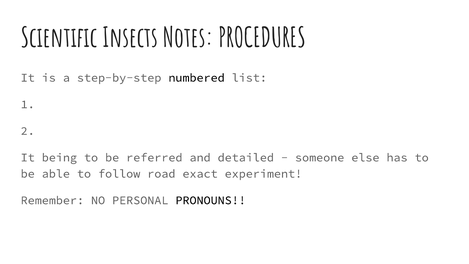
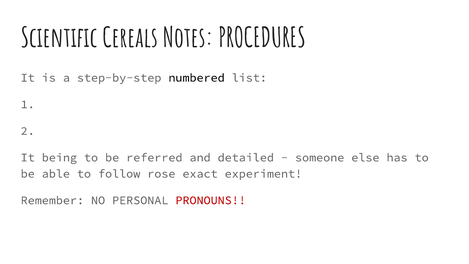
Insects: Insects -> Cereals
road: road -> rose
PRONOUNS colour: black -> red
